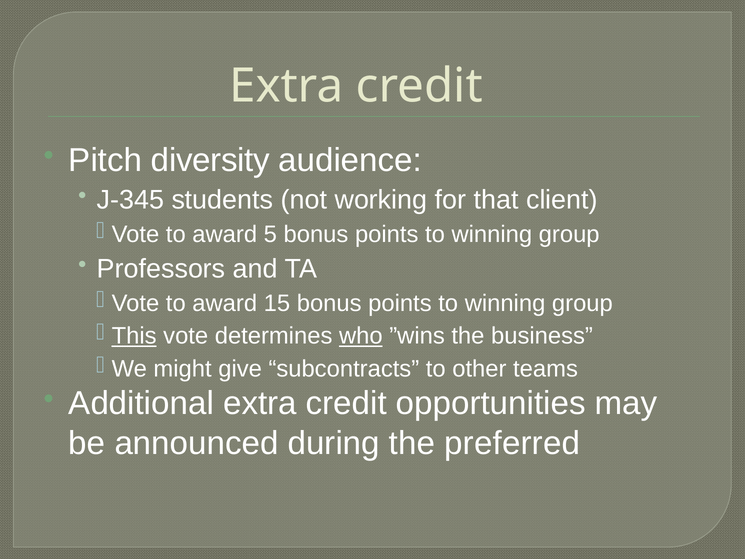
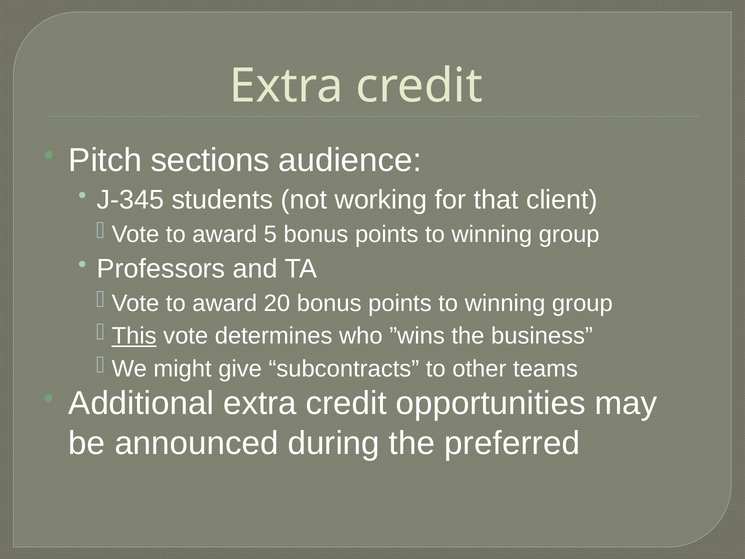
diversity: diversity -> sections
15: 15 -> 20
who underline: present -> none
